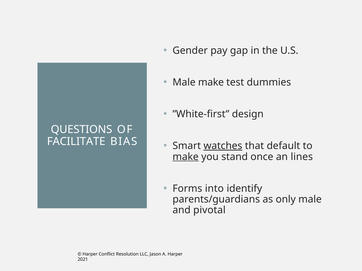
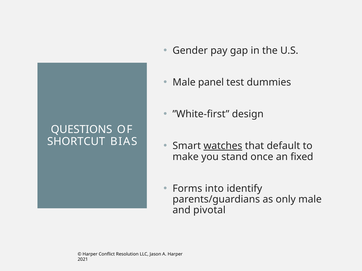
Male make: make -> panel
FACILITATE: FACILITATE -> SHORTCUT
make at (186, 157) underline: present -> none
lines: lines -> fixed
